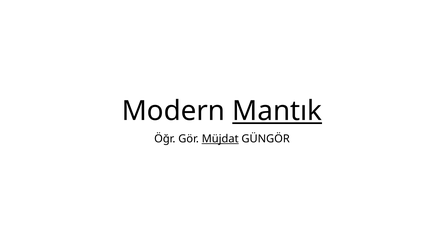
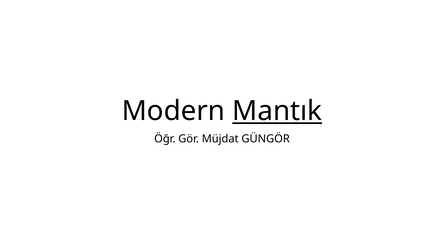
Müjdat underline: present -> none
